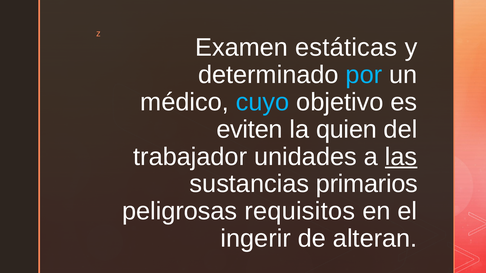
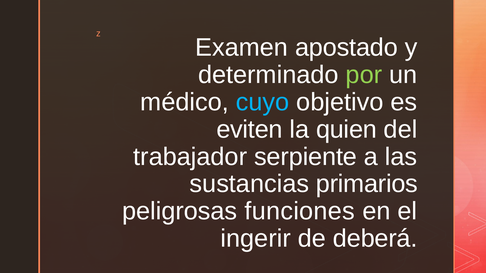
estáticas: estáticas -> apostado
por colour: light blue -> light green
unidades: unidades -> serpiente
las underline: present -> none
requisitos: requisitos -> funciones
alteran: alteran -> deberá
